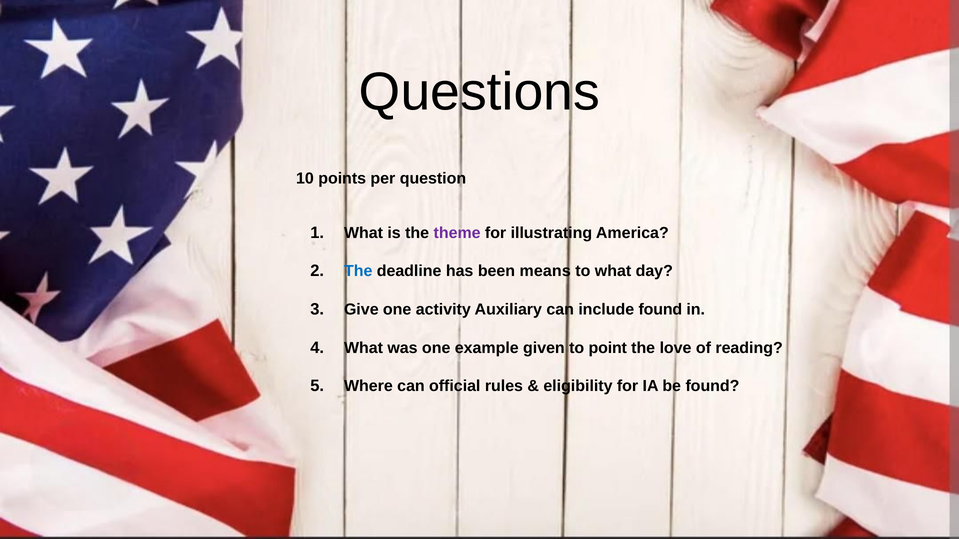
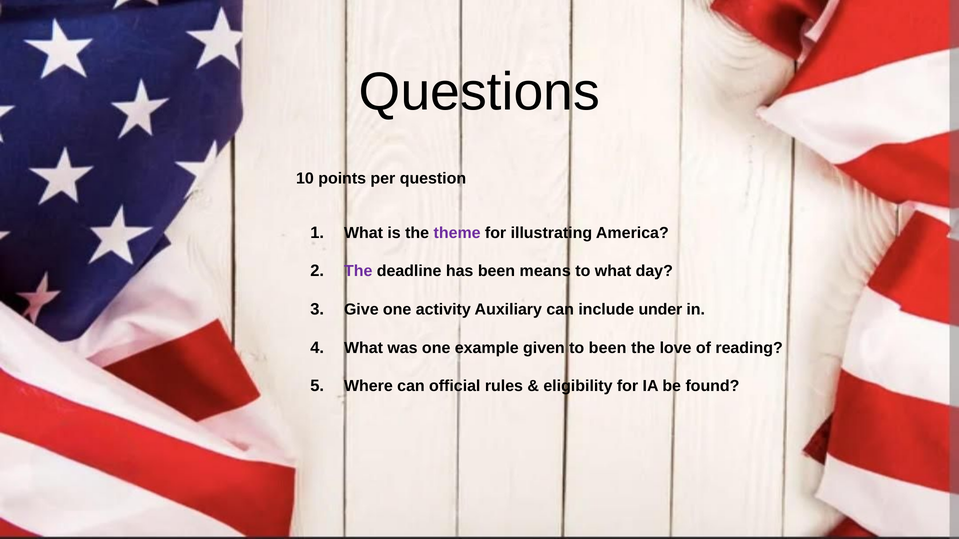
The at (358, 271) colour: blue -> purple
include found: found -> under
to point: point -> been
